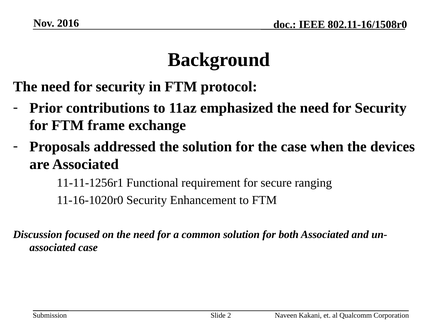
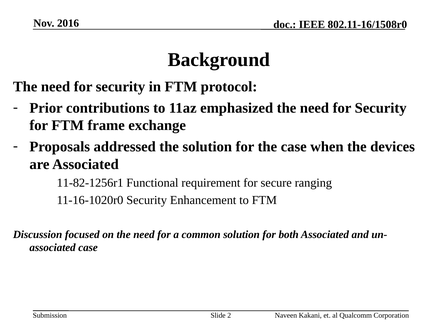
11-11-1256r1: 11-11-1256r1 -> 11-82-1256r1
